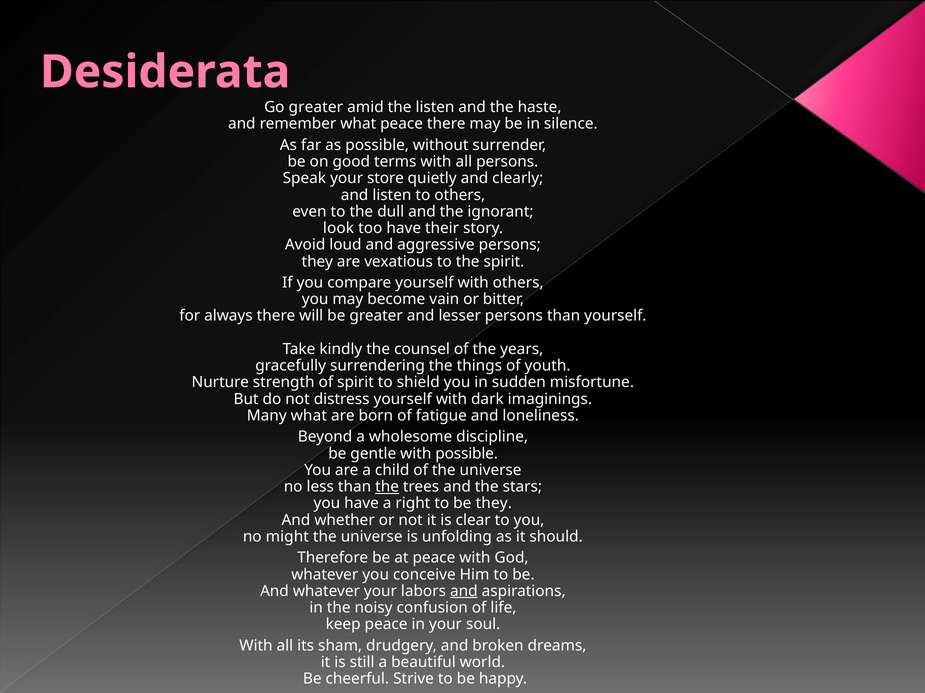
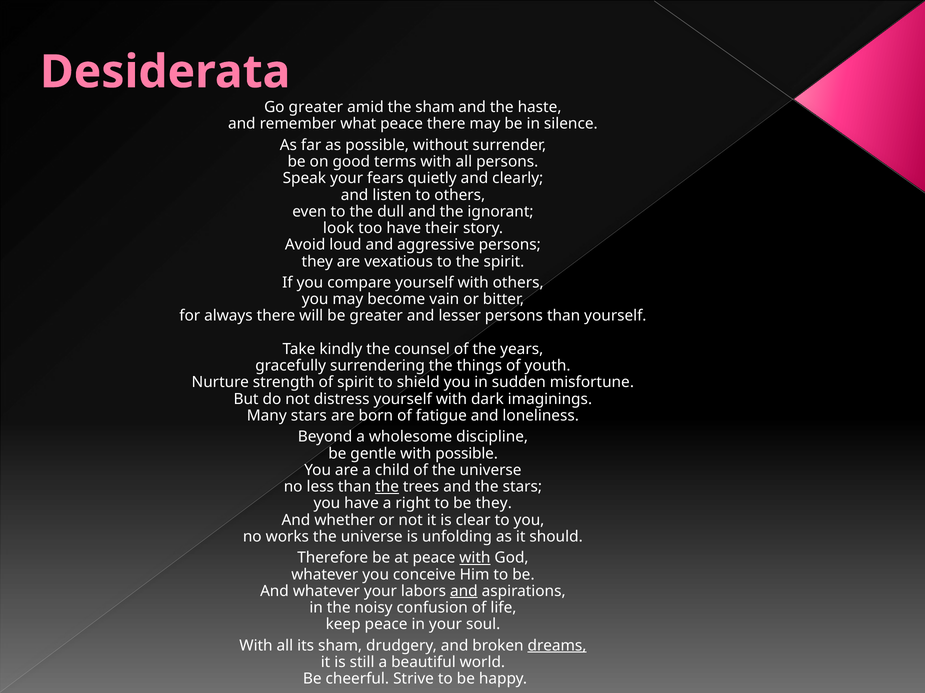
the listen: listen -> sham
store: store -> fears
Many what: what -> stars
might: might -> works
with at (475, 558) underline: none -> present
dreams underline: none -> present
